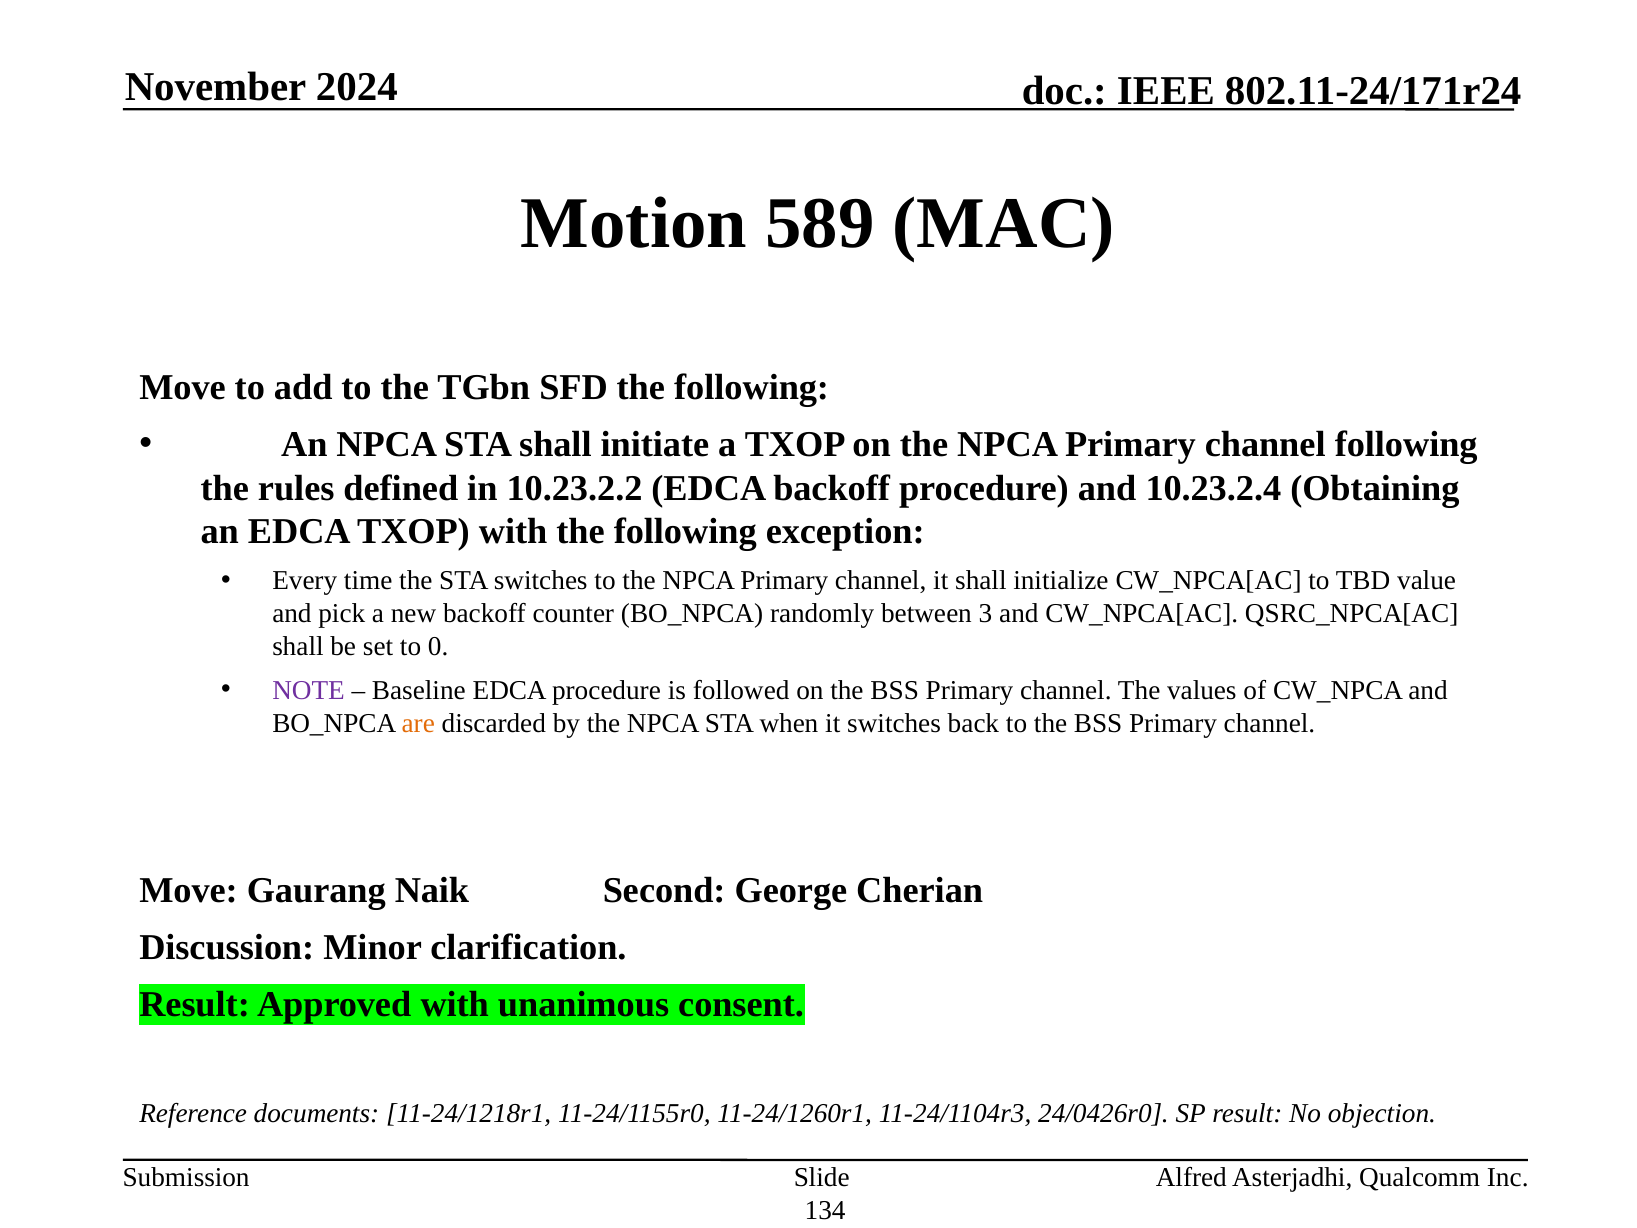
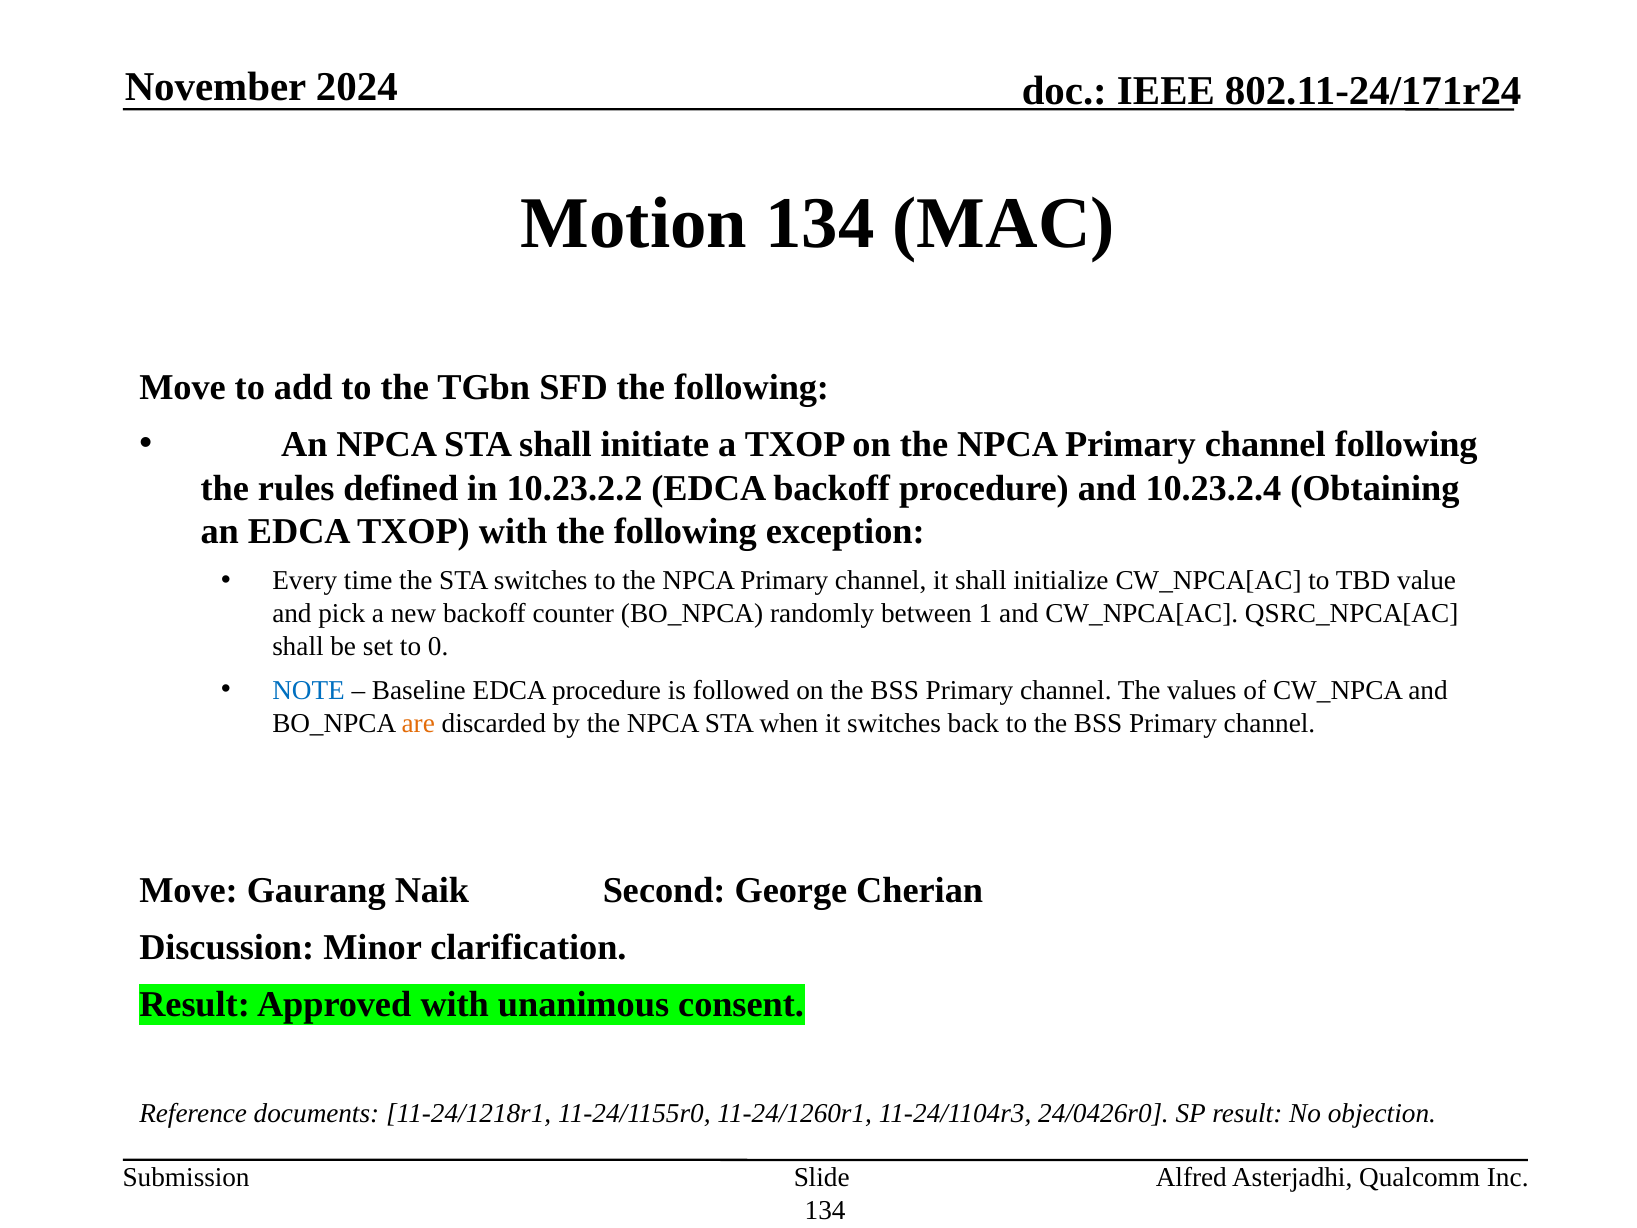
Motion 589: 589 -> 134
3: 3 -> 1
NOTE colour: purple -> blue
